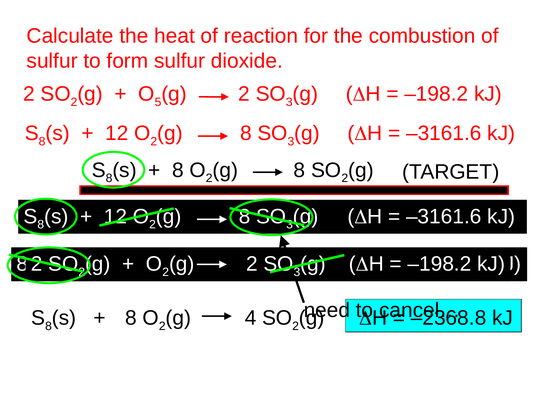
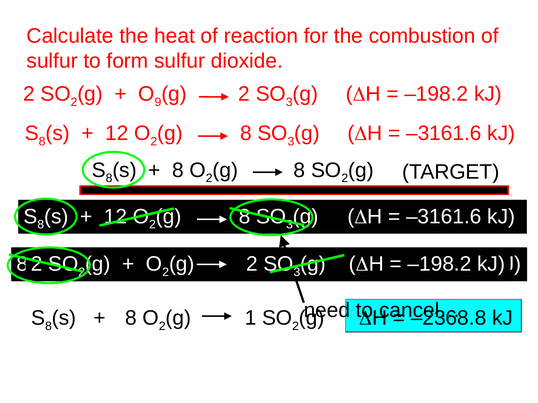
5: 5 -> 9
4 at (251, 318): 4 -> 1
